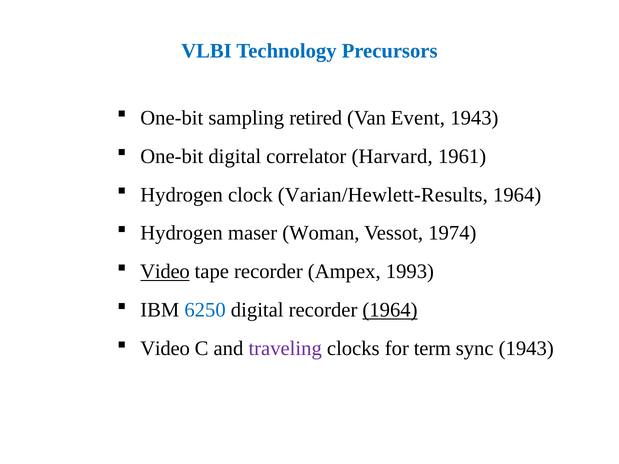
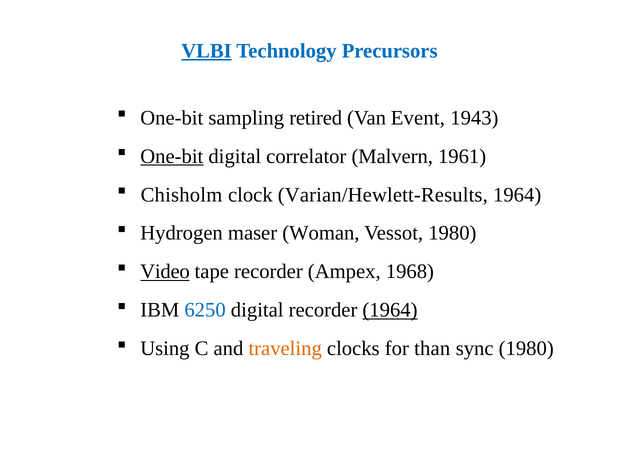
VLBI underline: none -> present
One‐bit at (172, 156) underline: none -> present
Harvard: Harvard -> Malvern
Hydrogen at (182, 195): Hydrogen -> Chisholm
Vessot 1974: 1974 -> 1980
1993: 1993 -> 1968
Video at (165, 349): Video -> Using
traveling colour: purple -> orange
term: term -> than
sync 1943: 1943 -> 1980
